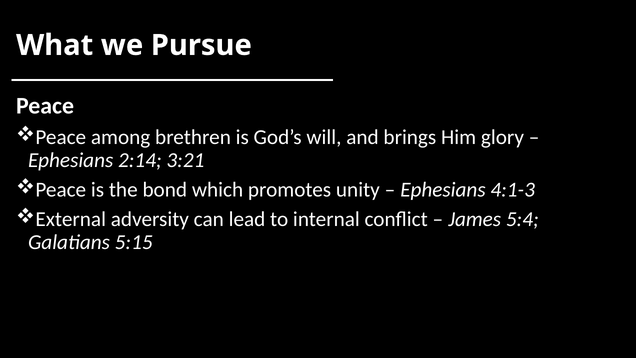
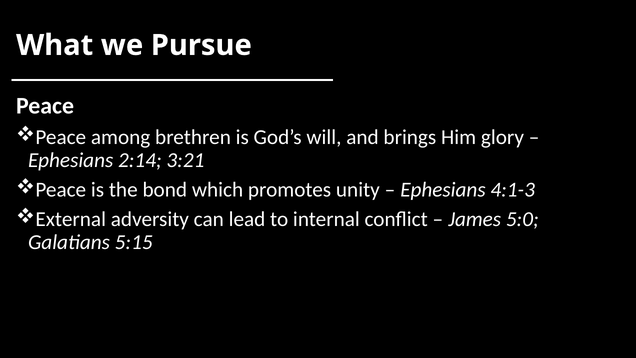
5:4: 5:4 -> 5:0
